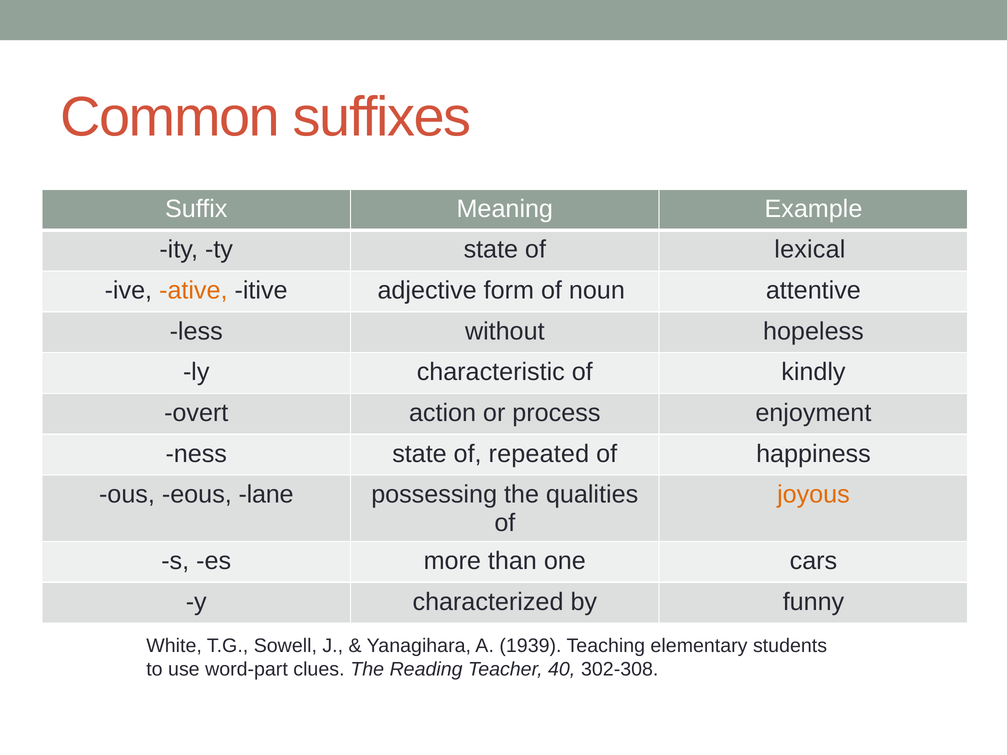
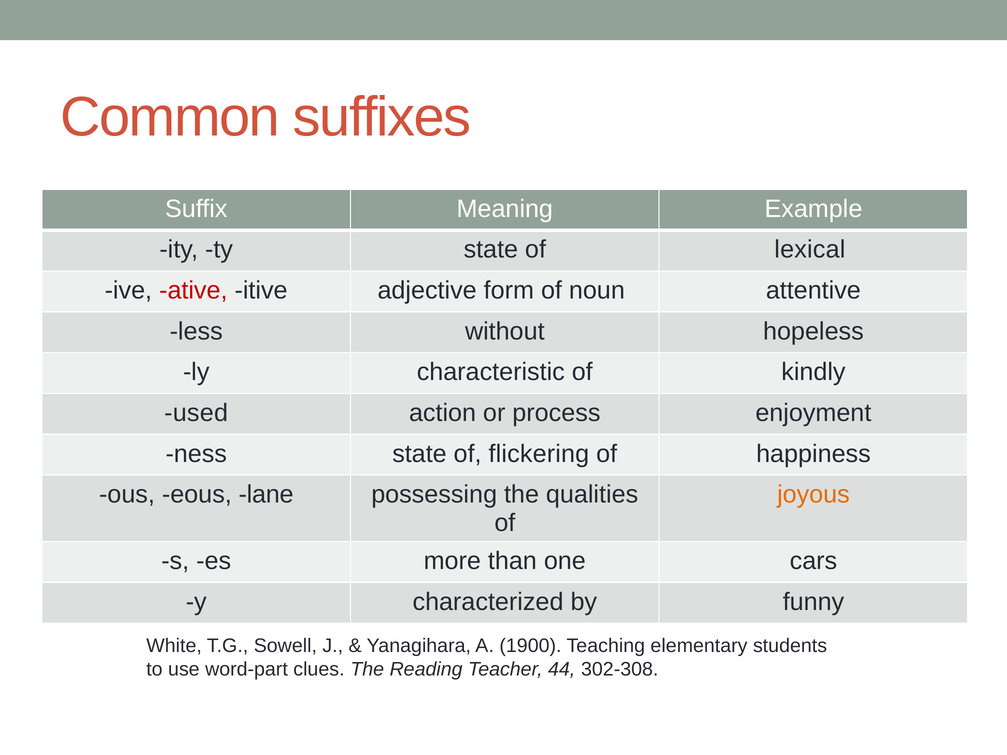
ative colour: orange -> red
overt: overt -> used
repeated: repeated -> flickering
1939: 1939 -> 1900
40: 40 -> 44
